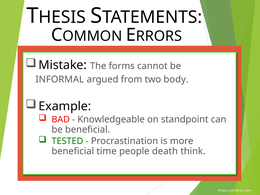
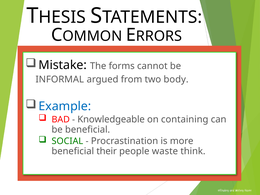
Example colour: black -> blue
standpoint: standpoint -> containing
TESTED: TESTED -> SOCIAL
time: time -> their
death: death -> waste
